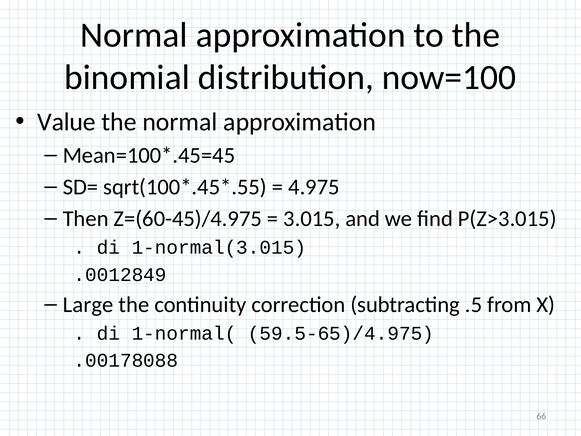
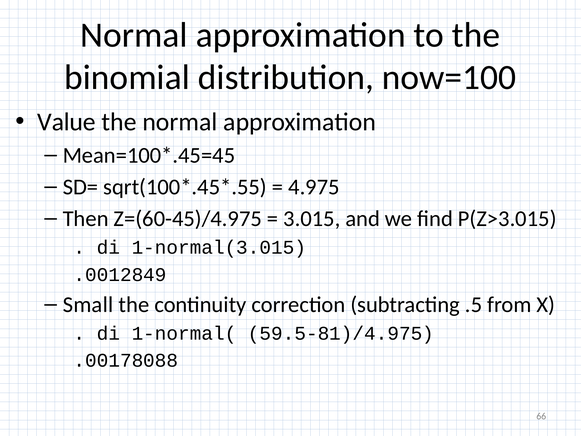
Large: Large -> Small
59.5-65)/4.975: 59.5-65)/4.975 -> 59.5-81)/4.975
